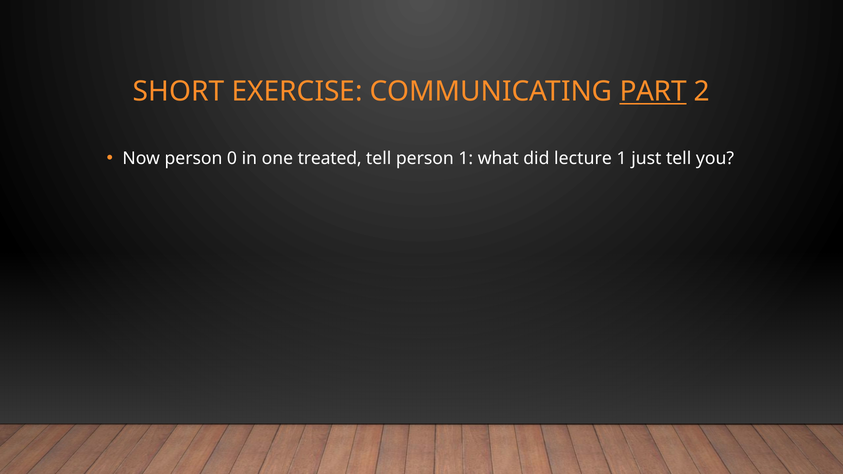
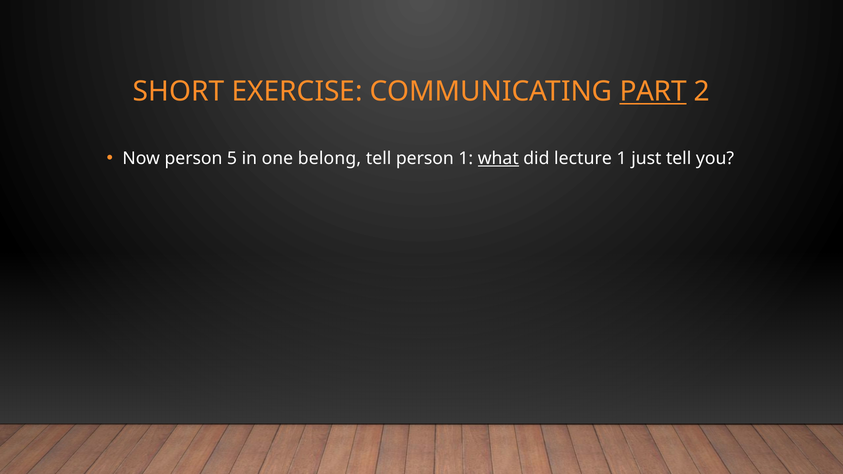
0: 0 -> 5
treated: treated -> belong
what underline: none -> present
